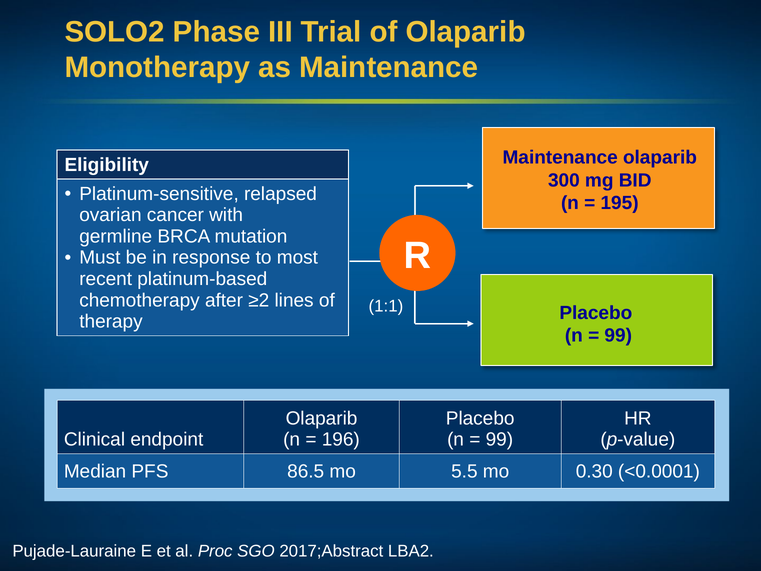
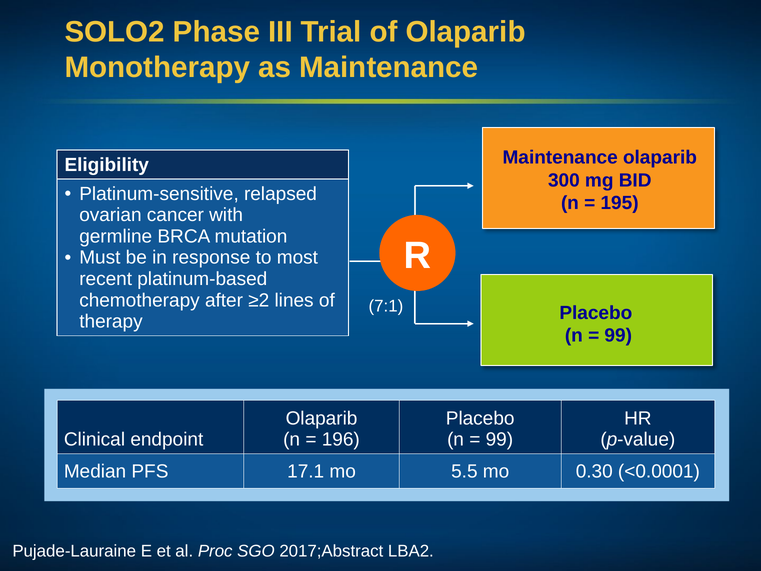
1:1: 1:1 -> 7:1
86.5: 86.5 -> 17.1
